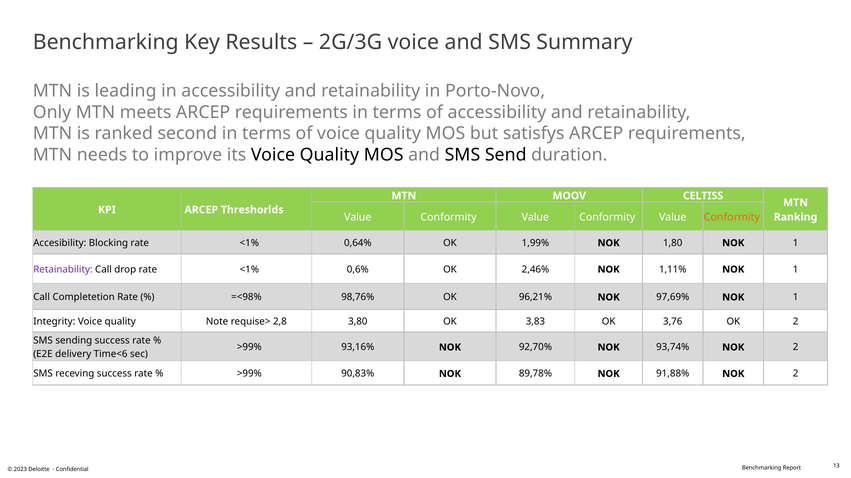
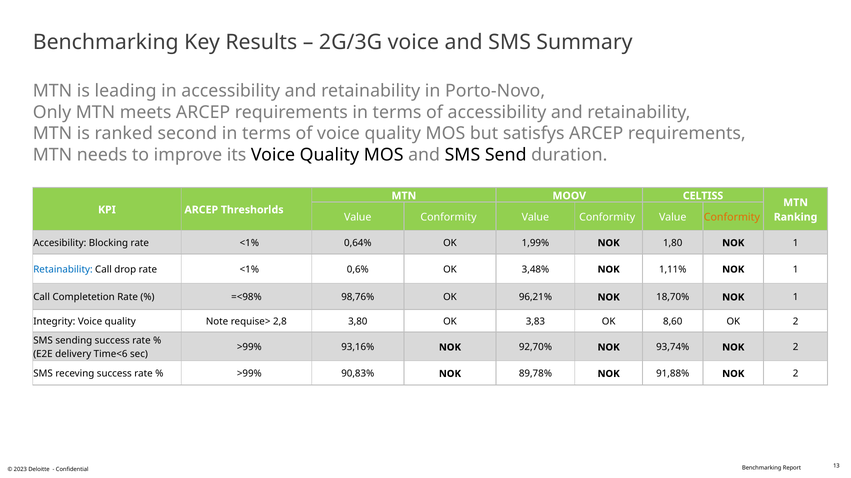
Retainability at (63, 270) colour: purple -> blue
2,46%: 2,46% -> 3,48%
97,69%: 97,69% -> 18,70%
3,76: 3,76 -> 8,60
